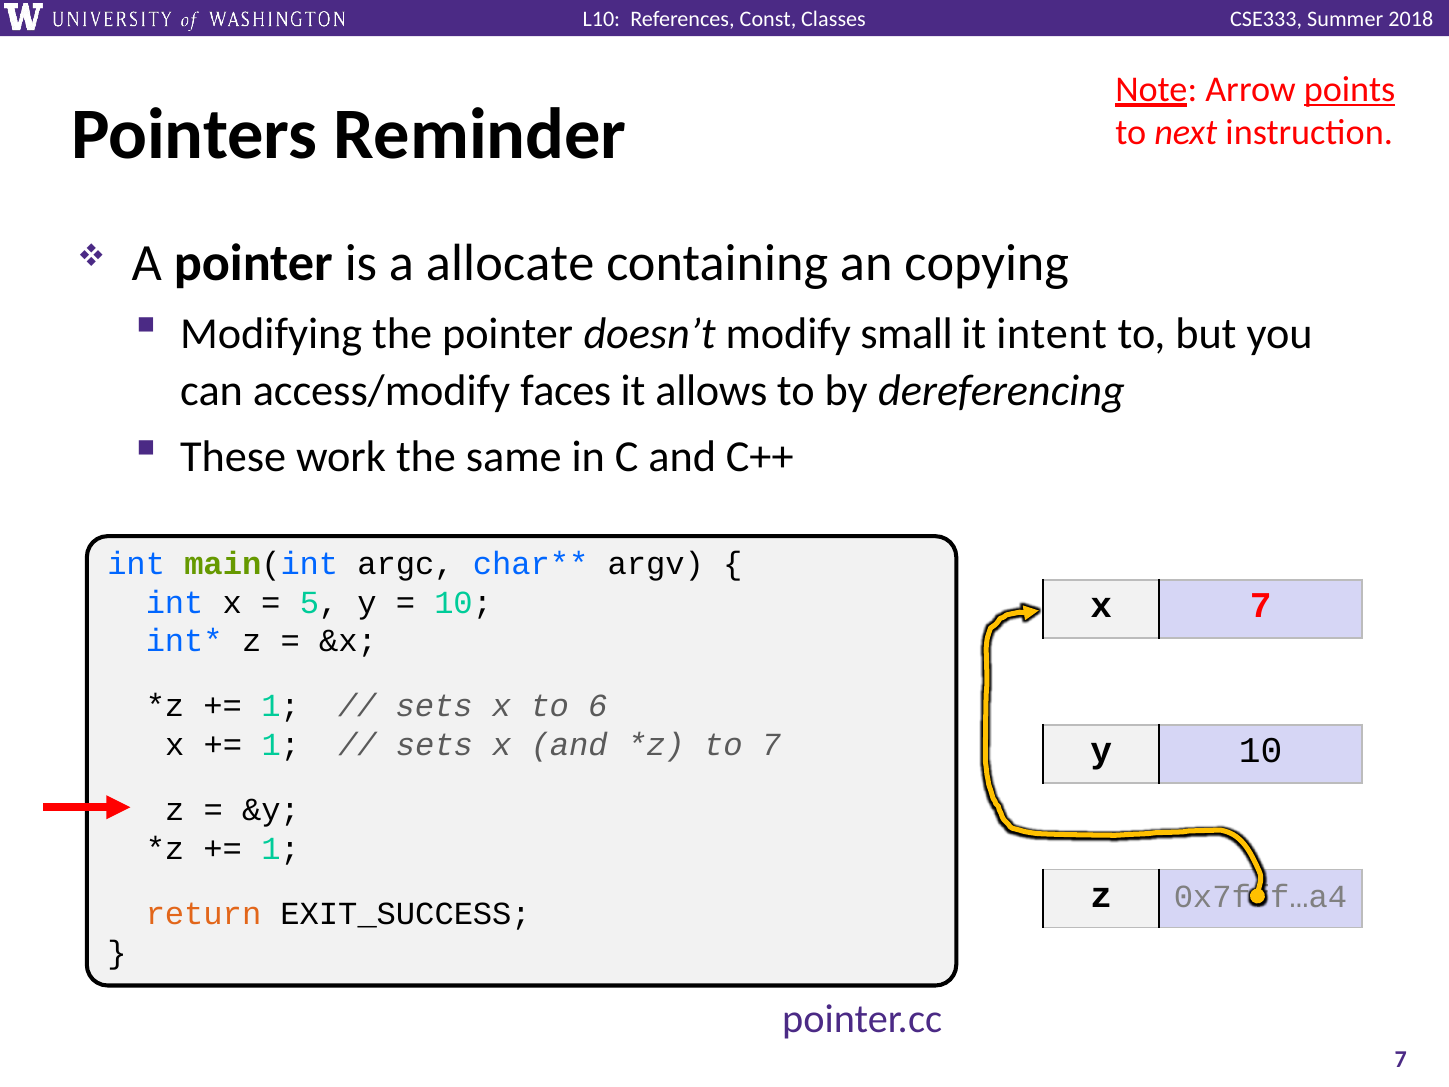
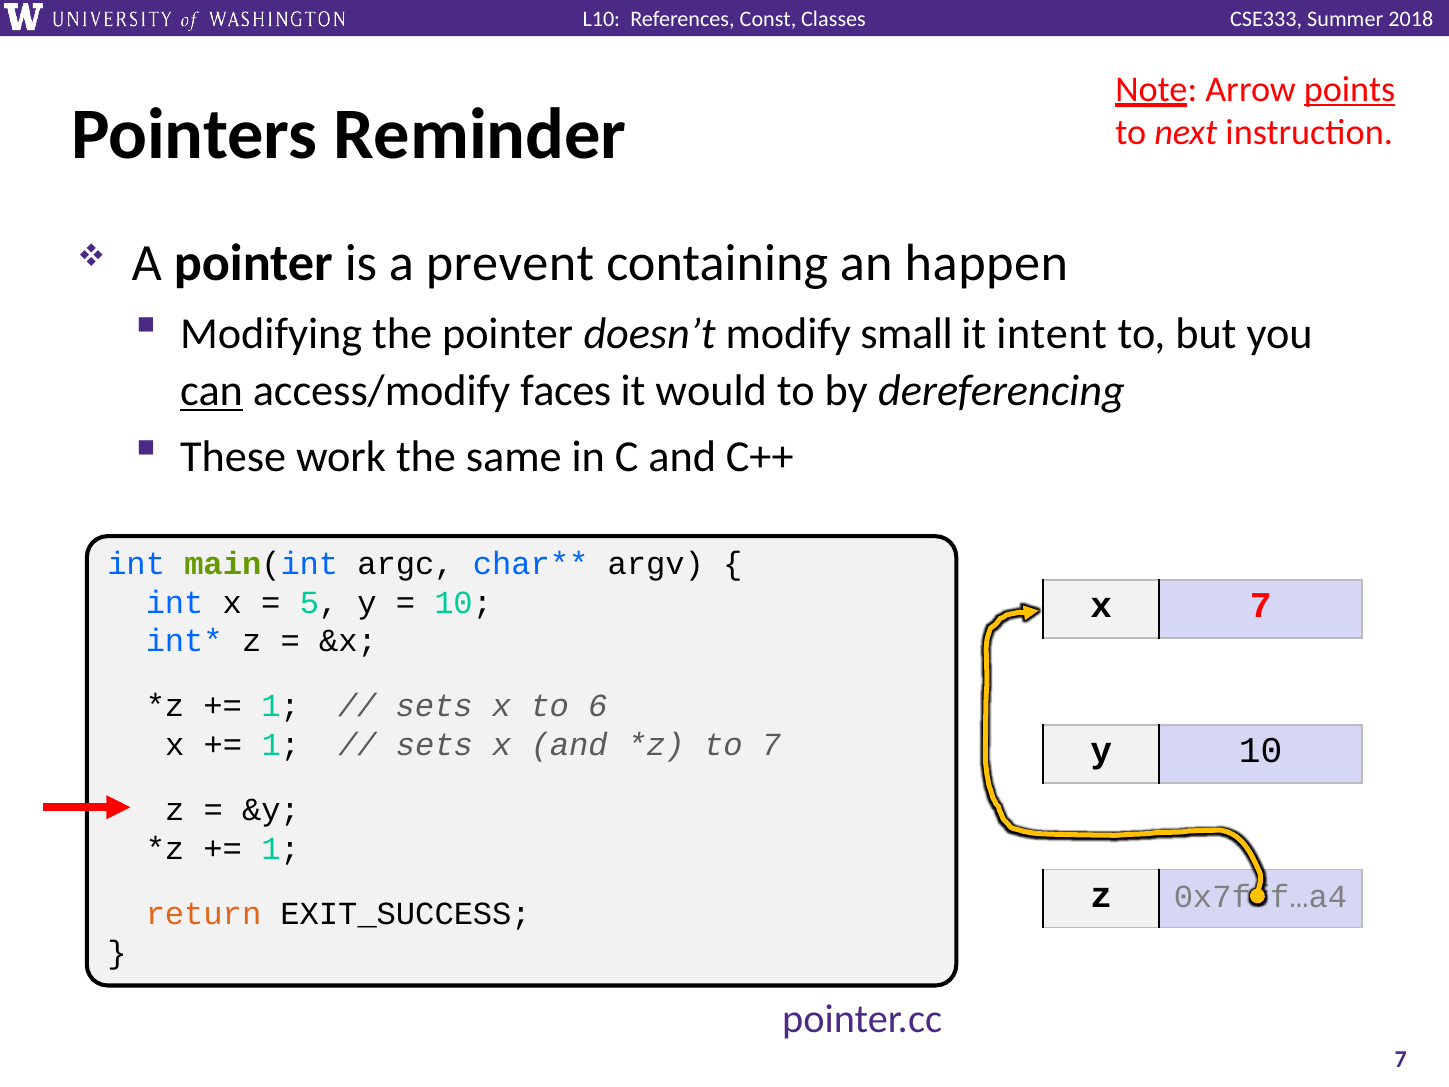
allocate: allocate -> prevent
copying: copying -> happen
can underline: none -> present
allows: allows -> would
